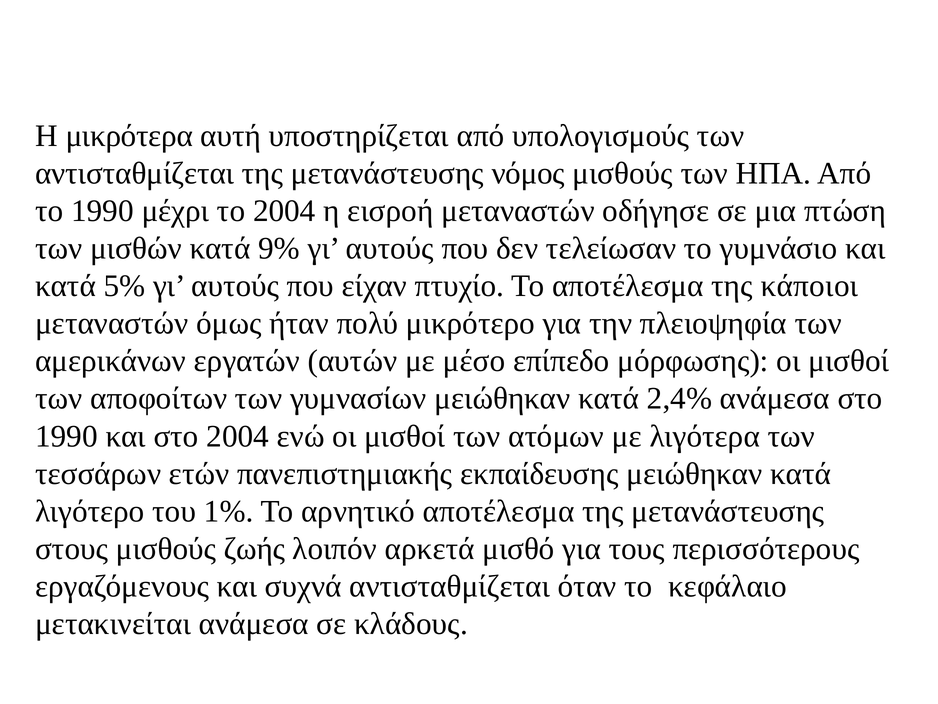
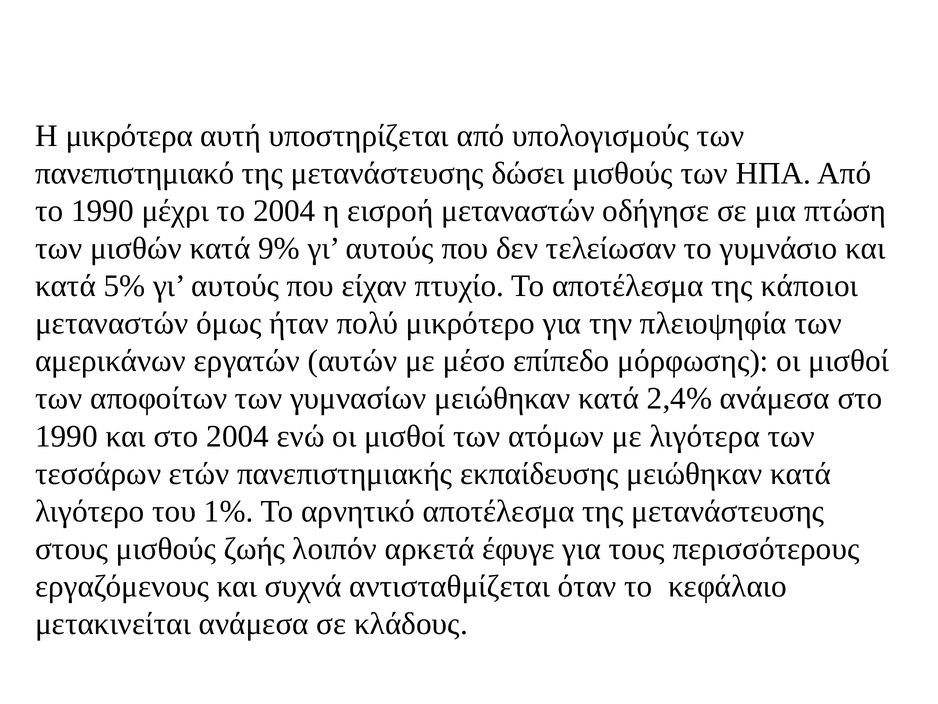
αντισταθμίζεται at (135, 173): αντισταθμίζεται -> πανεπιστημιακό
νόμος: νόμος -> δώσει
μισθό: μισθό -> έφυγε
